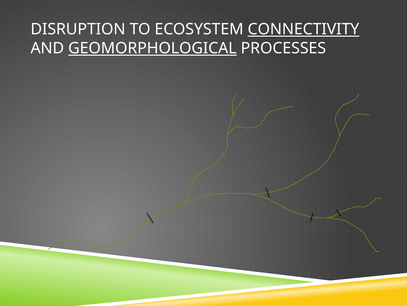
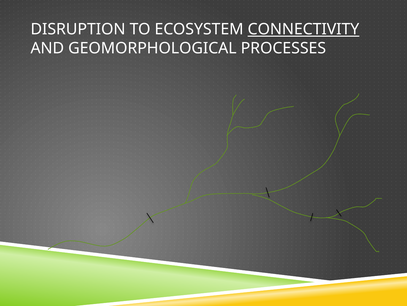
GEOMORPHOLOGICAL underline: present -> none
